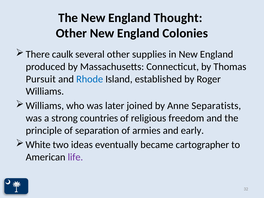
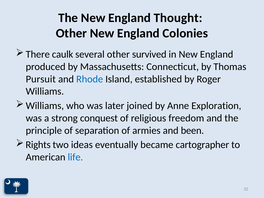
supplies: supplies -> survived
Separatists: Separatists -> Exploration
countries: countries -> conquest
early: early -> been
White: White -> Rights
life colour: purple -> blue
